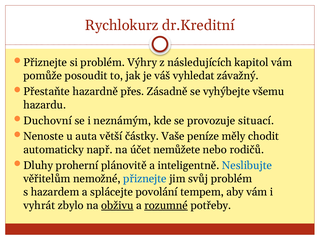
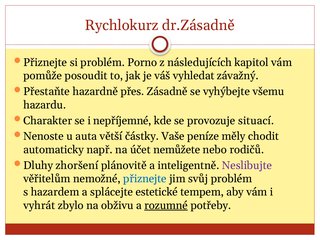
dr.Kreditní: dr.Kreditní -> dr.Zásadně
Výhry: Výhry -> Porno
Duchovní: Duchovní -> Charakter
neznámým: neznámým -> nepříjemné
proherní: proherní -> zhoršení
Neslibujte colour: blue -> purple
povolání: povolání -> estetické
obživu underline: present -> none
